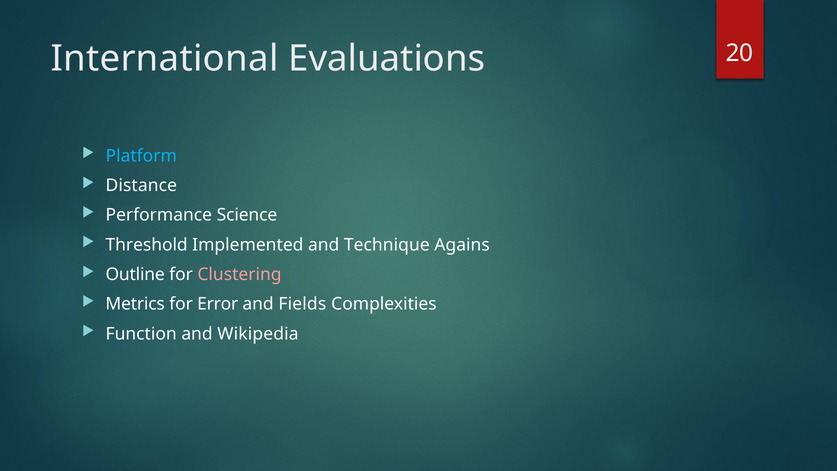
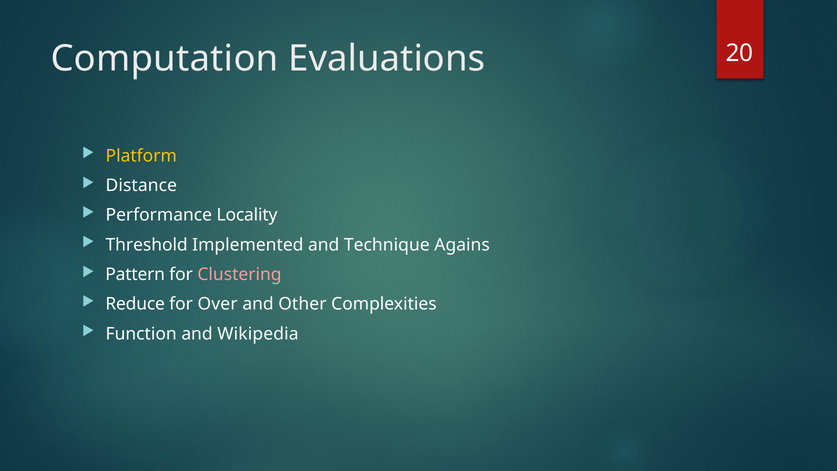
International: International -> Computation
Platform colour: light blue -> yellow
Science: Science -> Locality
Outline: Outline -> Pattern
Metrics: Metrics -> Reduce
Error: Error -> Over
Fields: Fields -> Other
